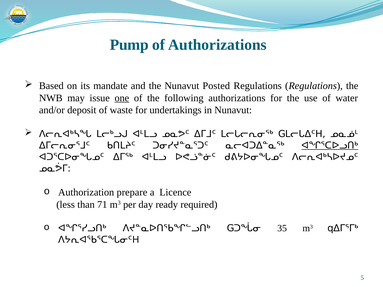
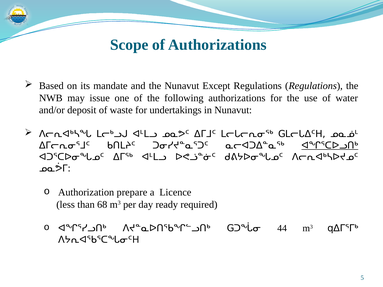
Pump: Pump -> Scope
Posted: Posted -> Except
one underline: present -> none
71: 71 -> 68
35: 35 -> 44
